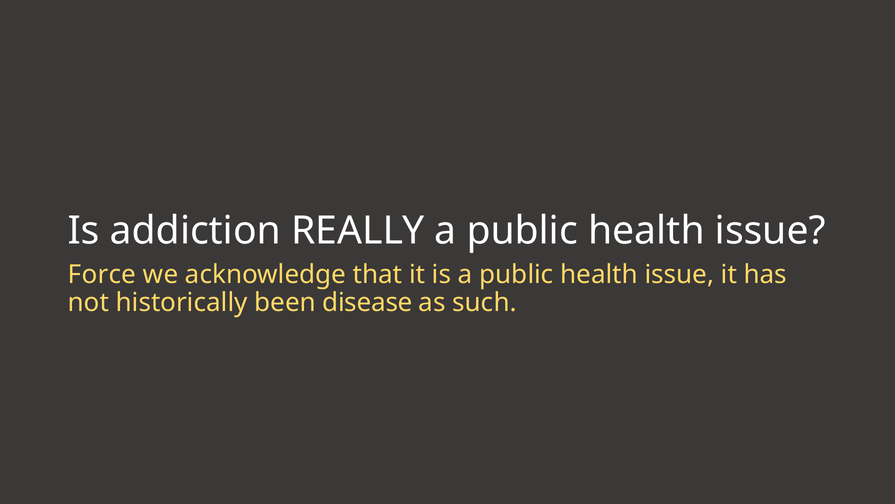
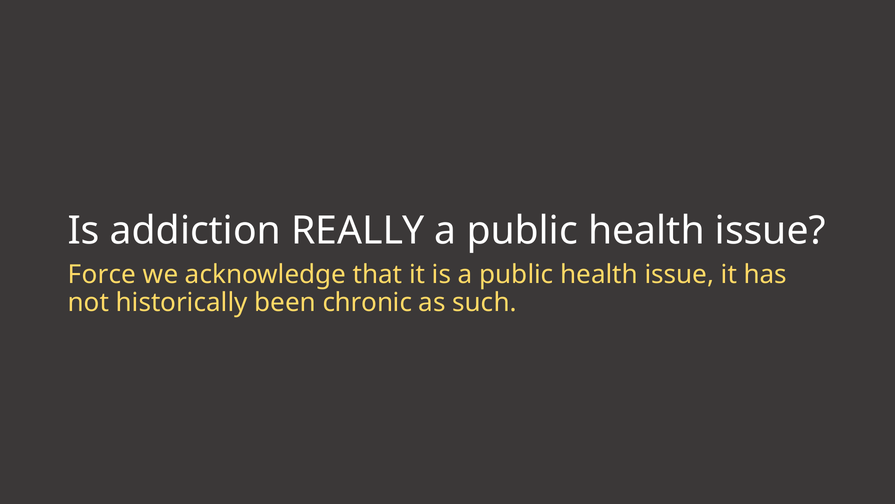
disease: disease -> chronic
